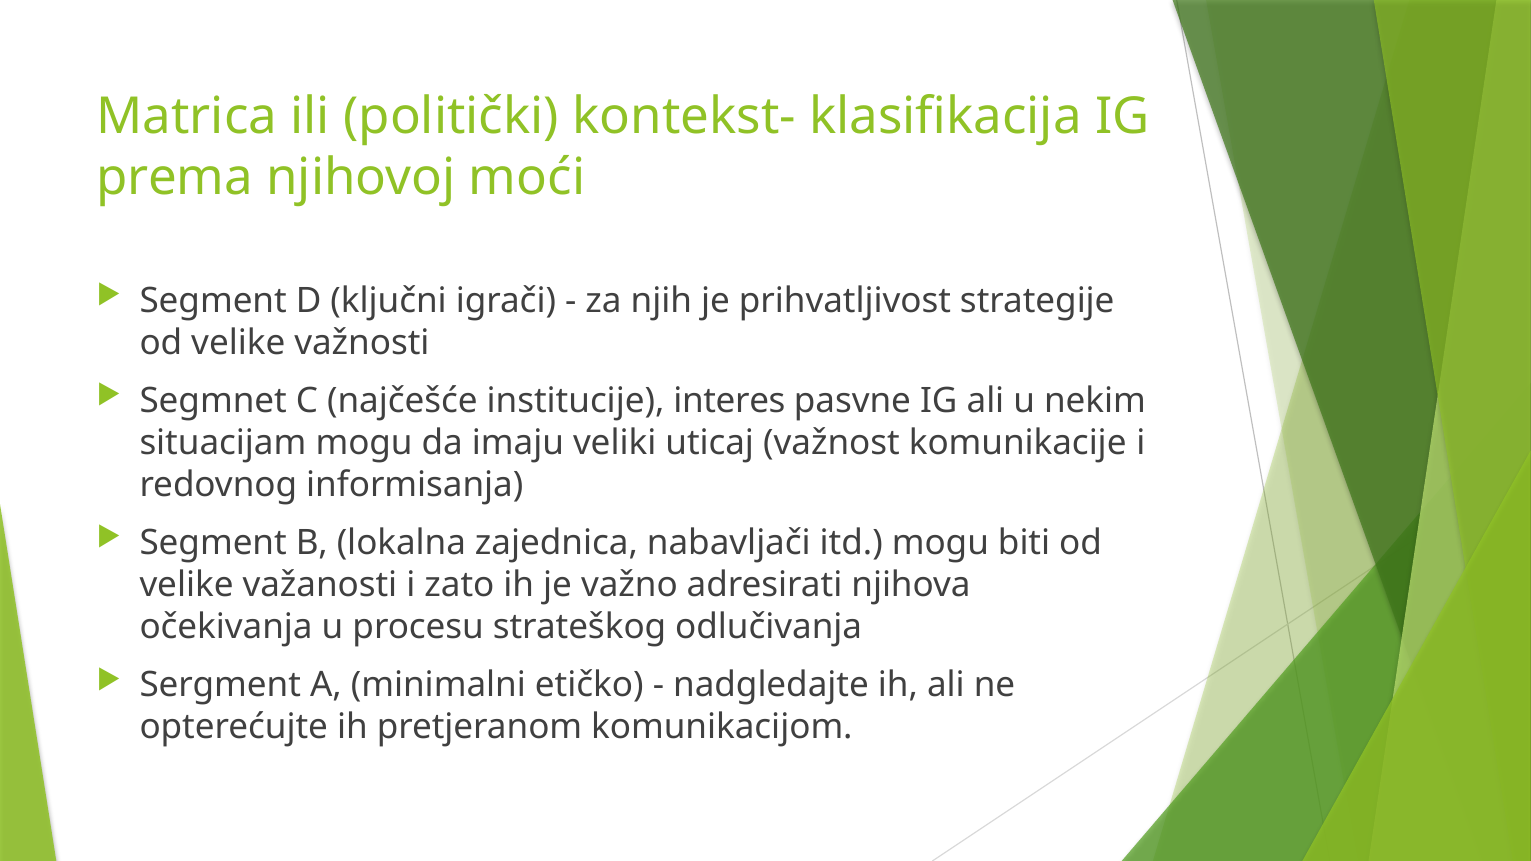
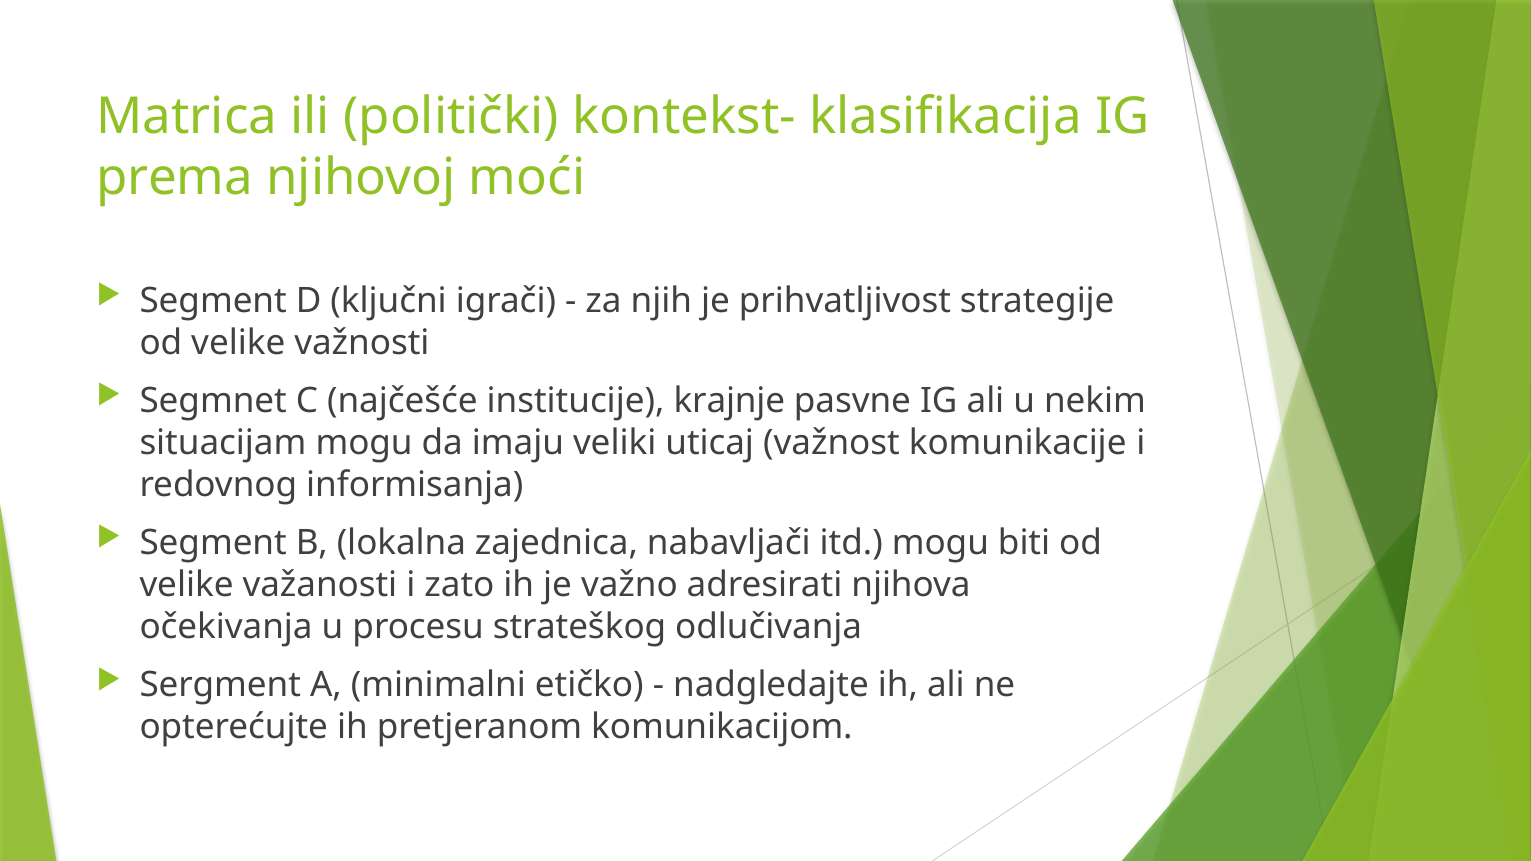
interes: interes -> krajnje
